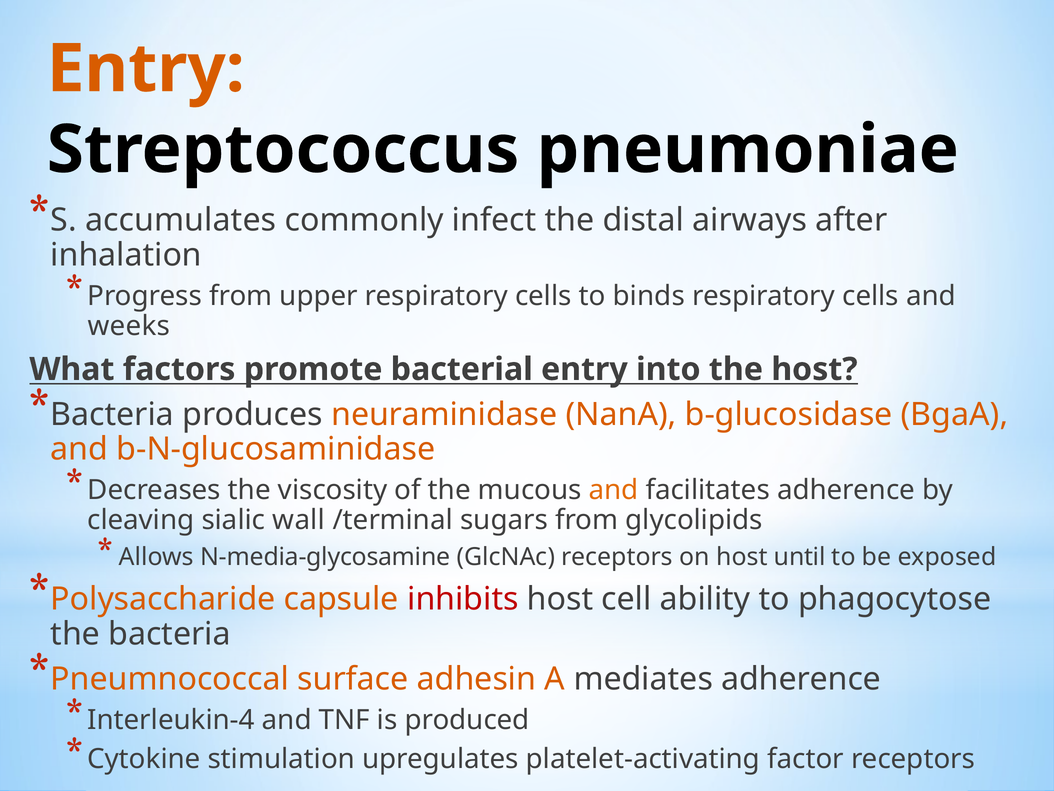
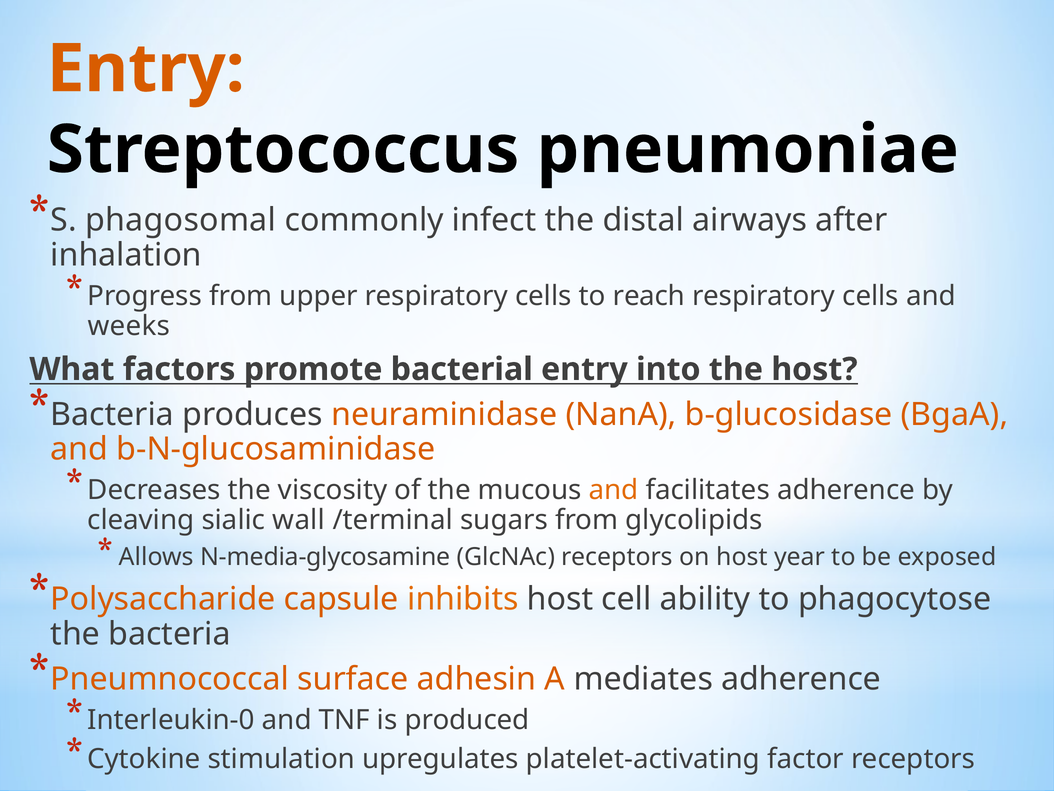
accumulates: accumulates -> phagosomal
binds: binds -> reach
until: until -> year
inhibits colour: red -> orange
Interleukin-4: Interleukin-4 -> Interleukin-0
